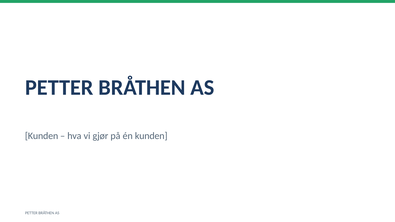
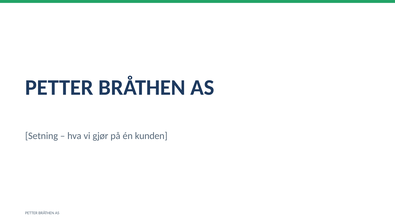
Kunden at (42, 136): Kunden -> Setning
